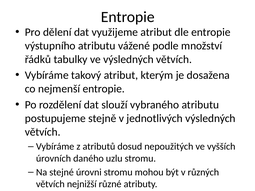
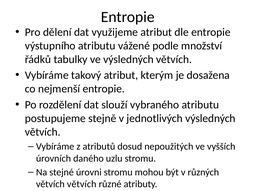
větvích nejnižší: nejnižší -> větvích
